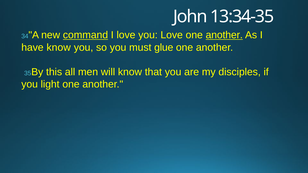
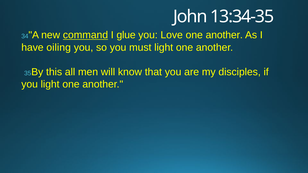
I love: love -> glue
another at (224, 35) underline: present -> none
have know: know -> oiling
must glue: glue -> light
